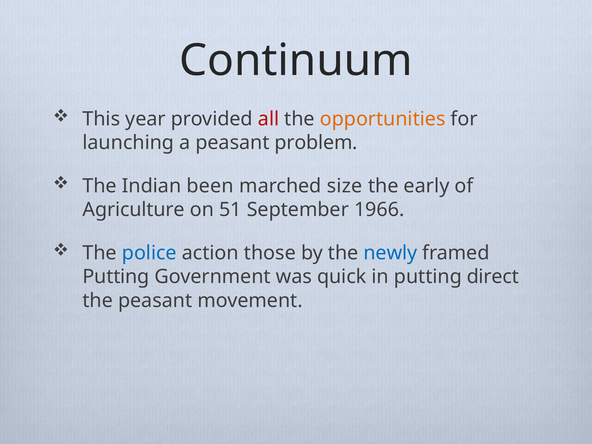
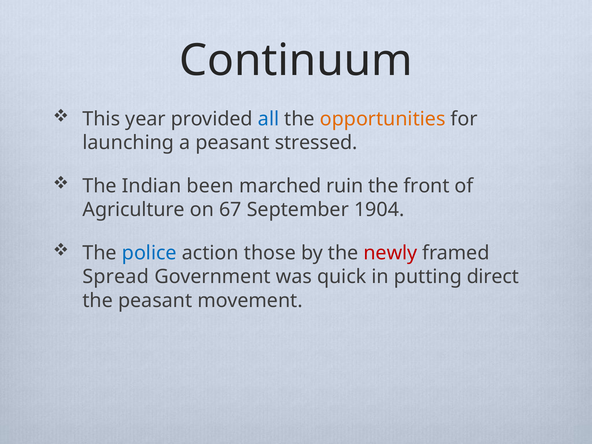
all colour: red -> blue
problem: problem -> stressed
size: size -> ruin
early: early -> front
51: 51 -> 67
1966: 1966 -> 1904
newly colour: blue -> red
Putting at (116, 277): Putting -> Spread
